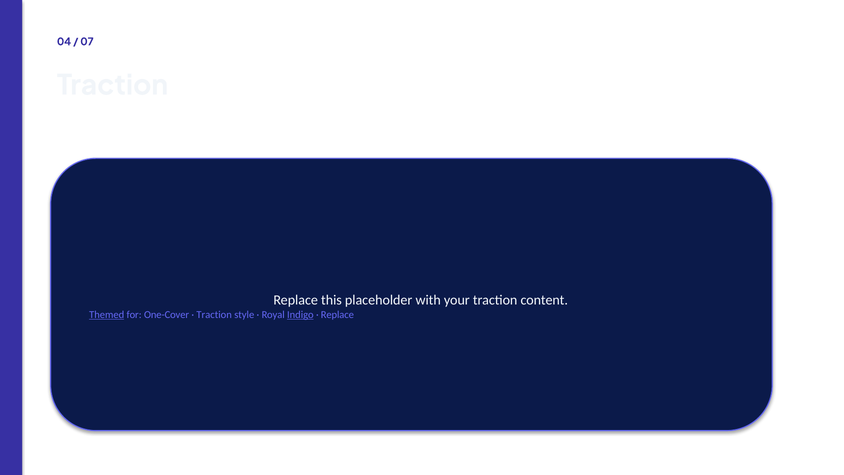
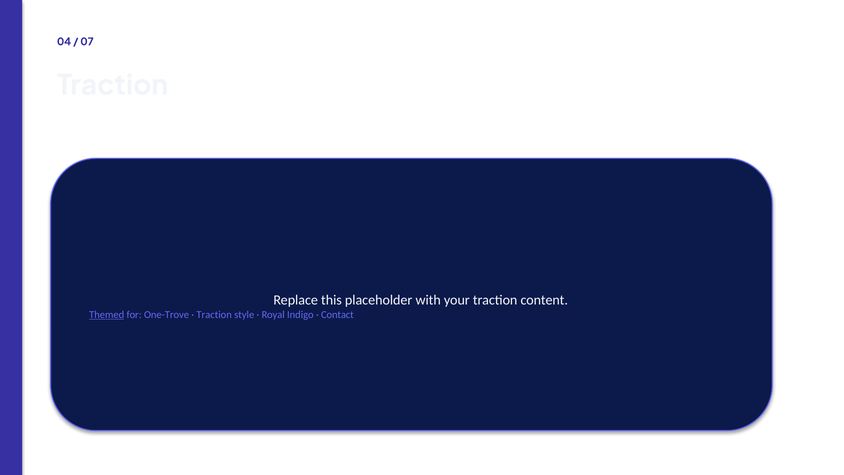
One-Cover: One-Cover -> One-Trove
Indigo underline: present -> none
Replace at (337, 315): Replace -> Contact
